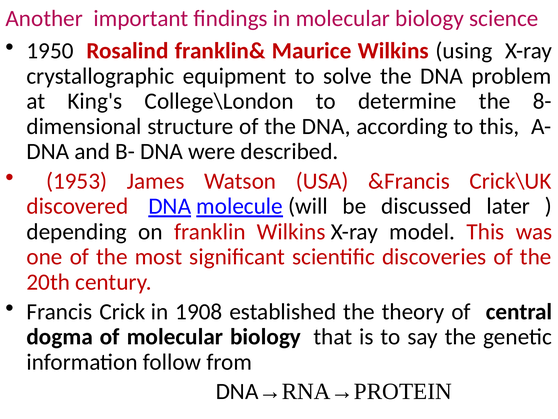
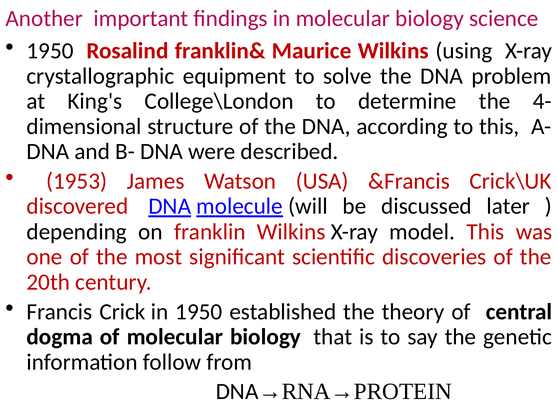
8-: 8- -> 4-
in 1908: 1908 -> 1950
